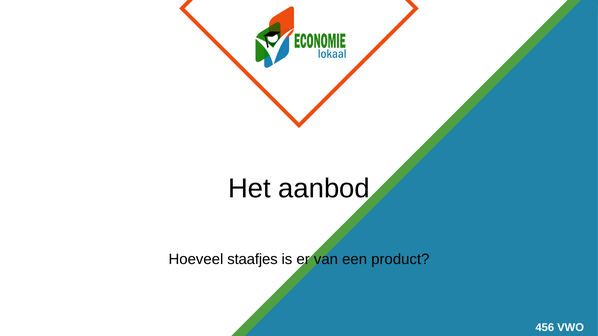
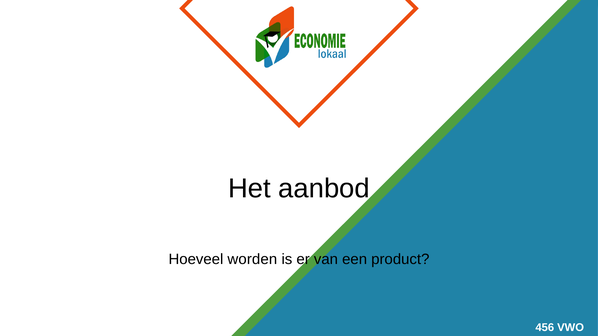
staafjes: staafjes -> worden
